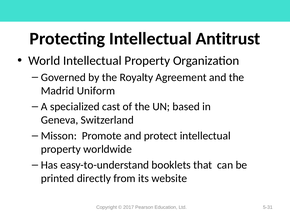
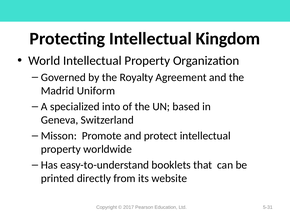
Antitrust: Antitrust -> Kingdom
cast: cast -> into
